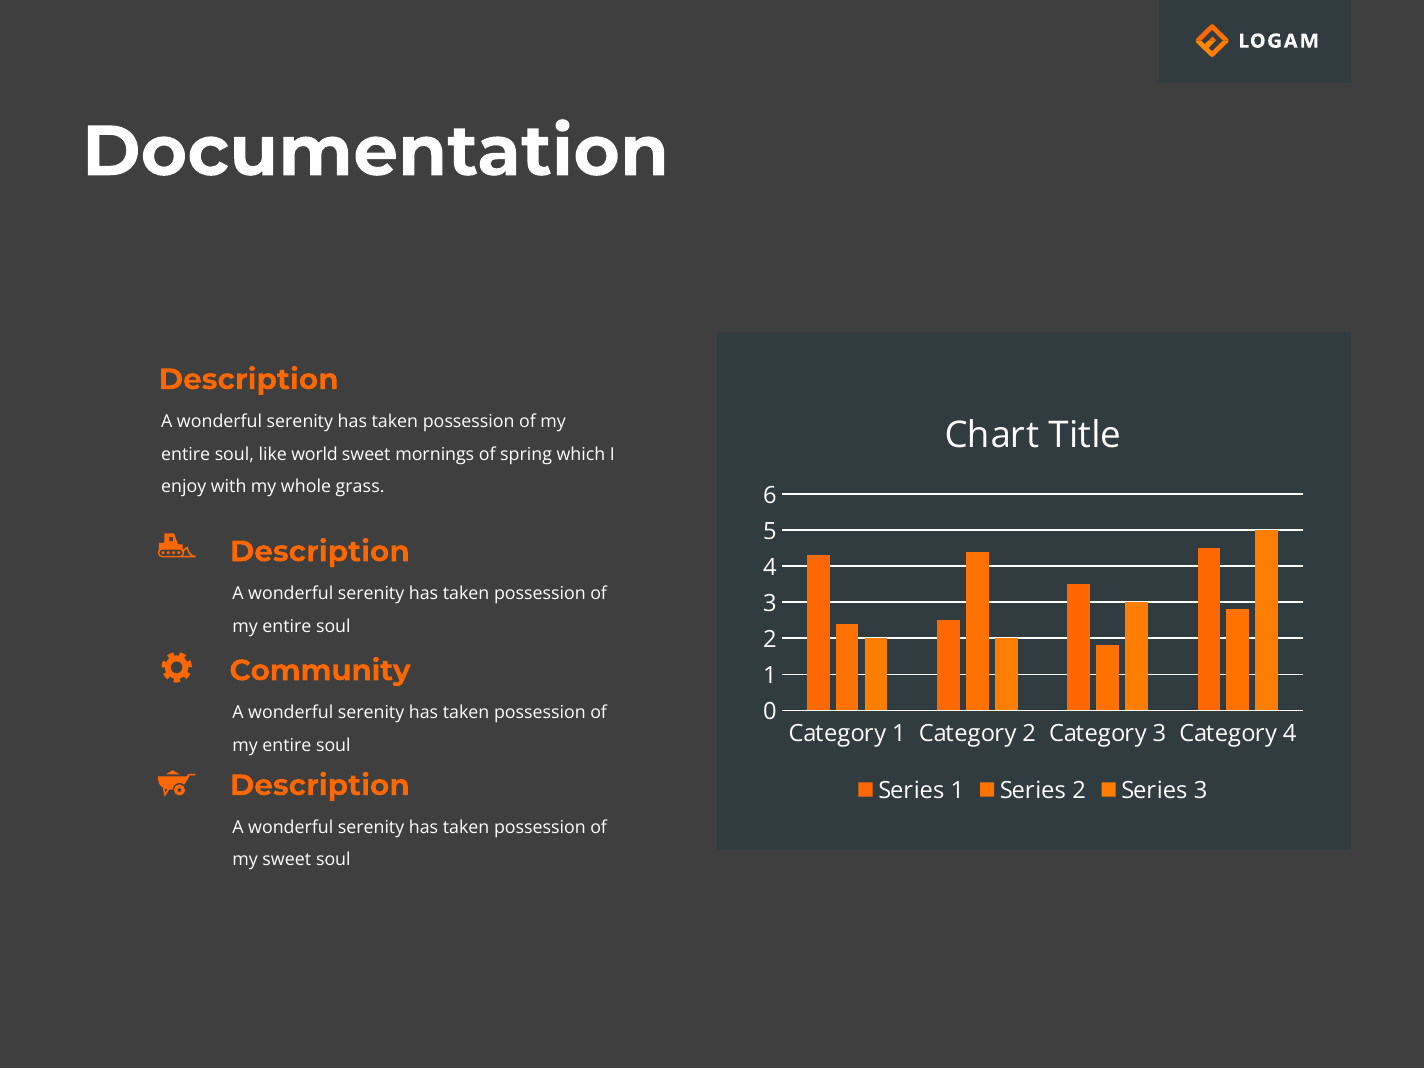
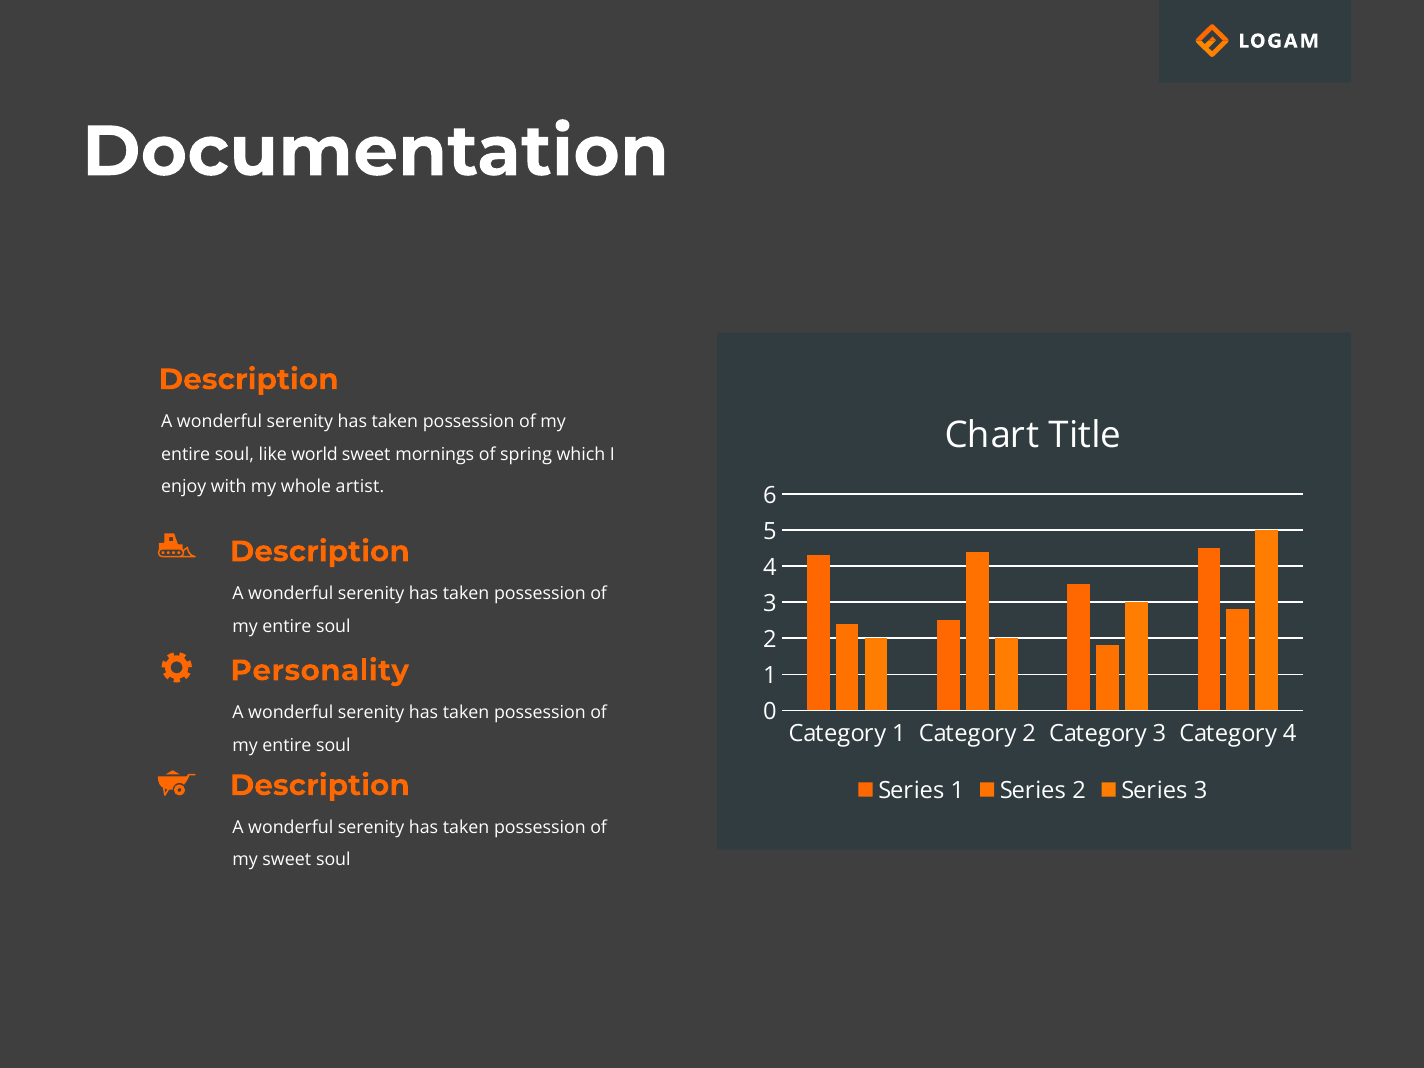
grass: grass -> artist
Community: Community -> Personality
